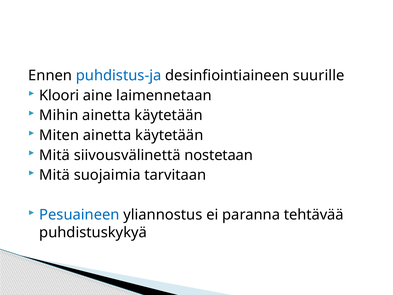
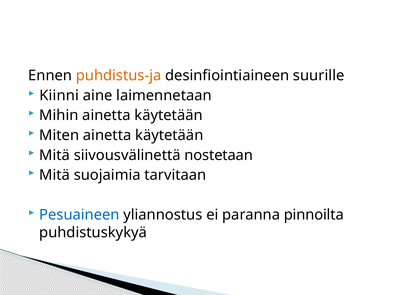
puhdistus-ja colour: blue -> orange
Kloori: Kloori -> Kiinni
tehtävää: tehtävää -> pinnoilta
